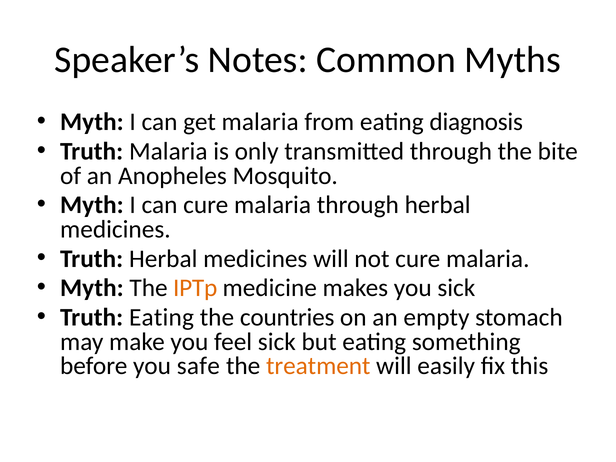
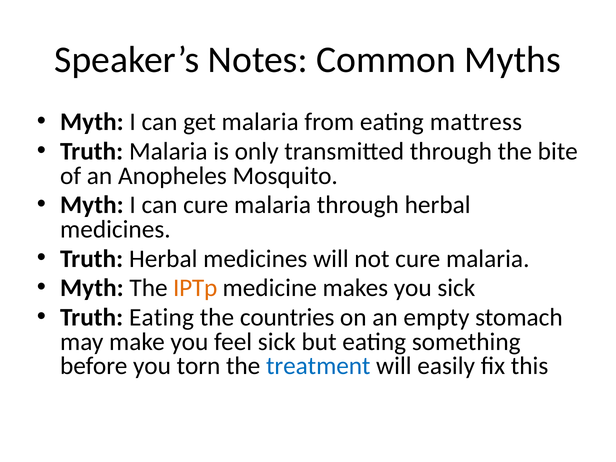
diagnosis: diagnosis -> mattress
safe: safe -> torn
treatment colour: orange -> blue
